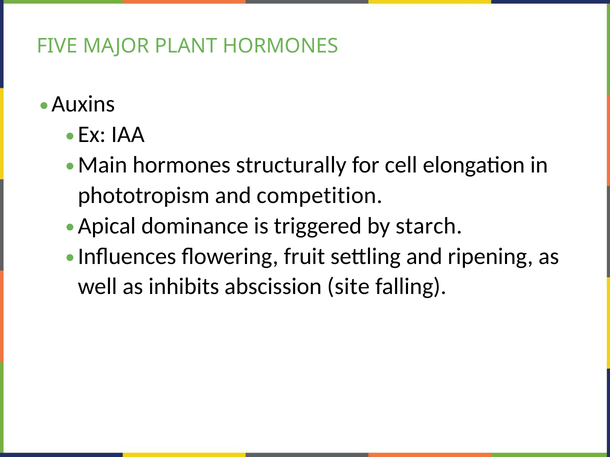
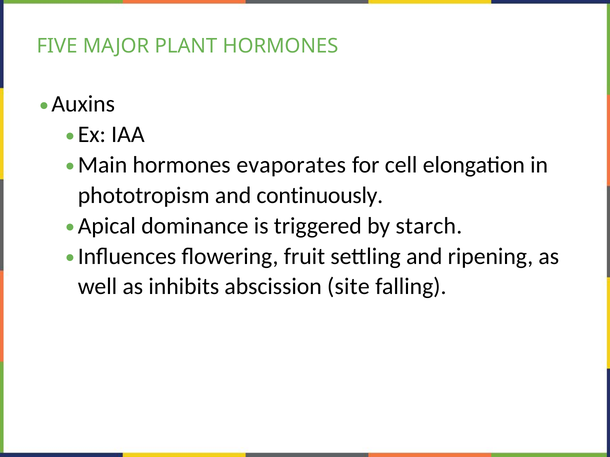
structurally: structurally -> evaporates
competition: competition -> continuously
